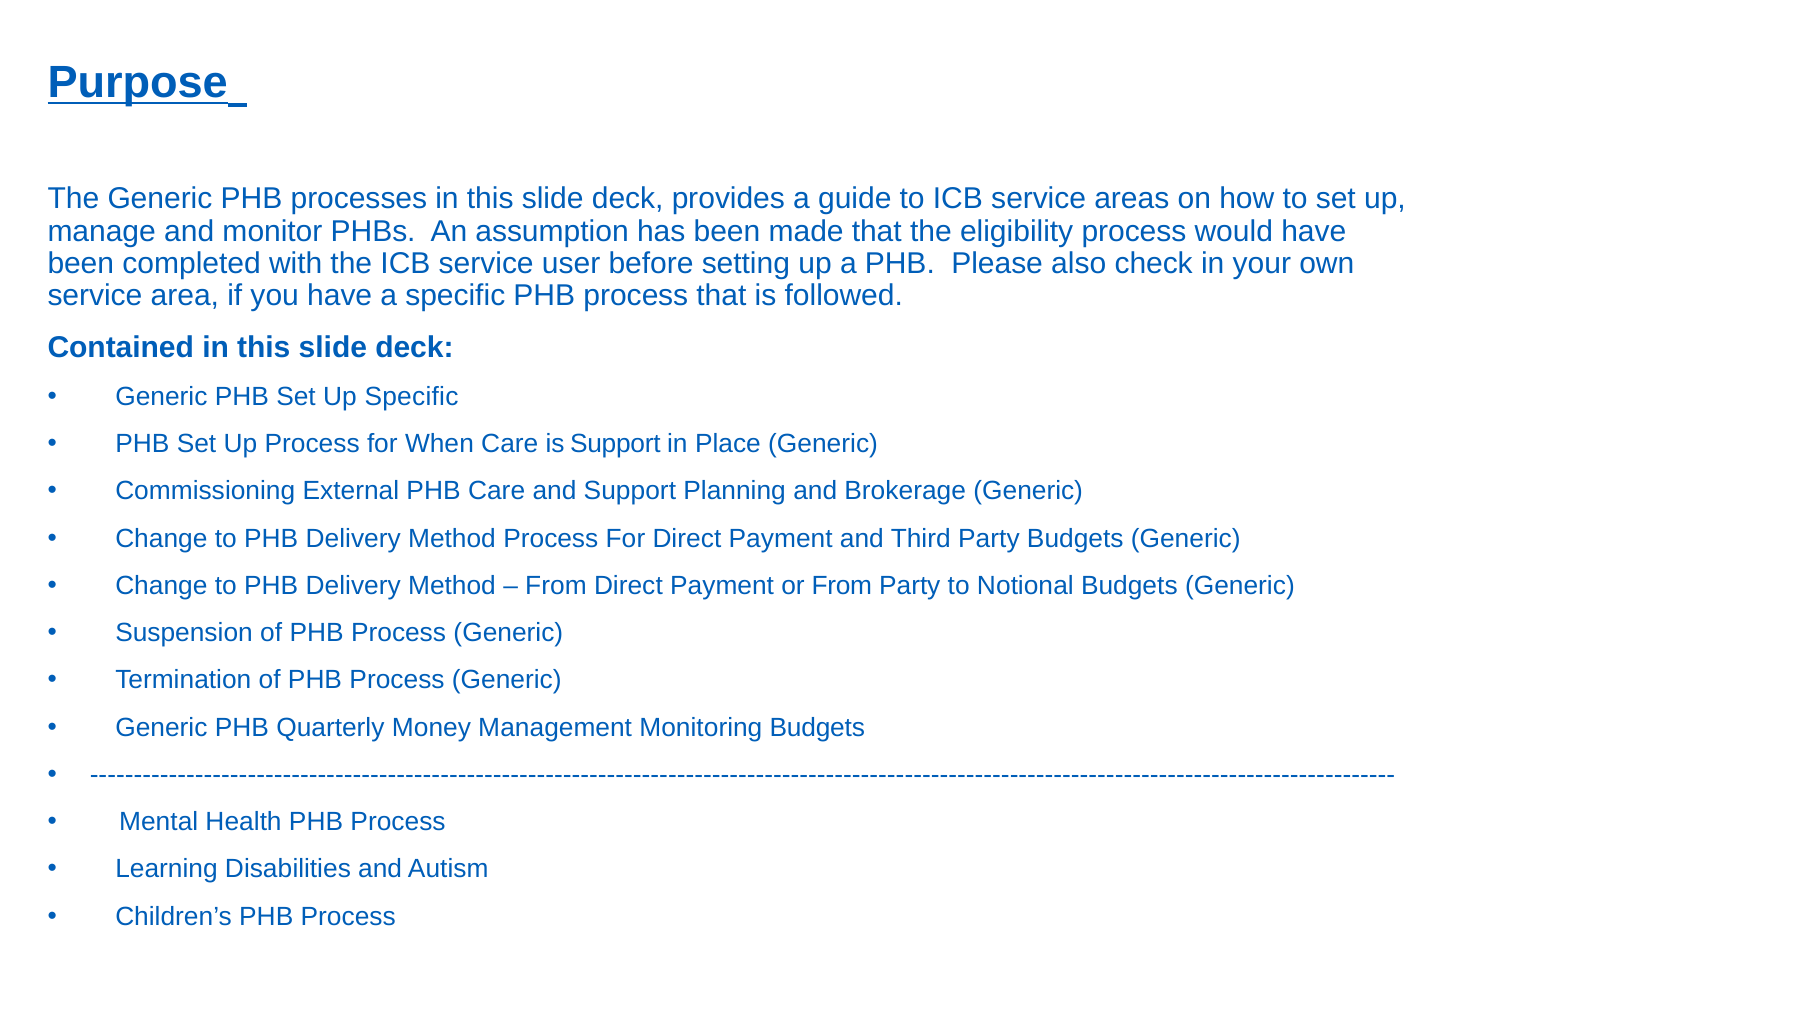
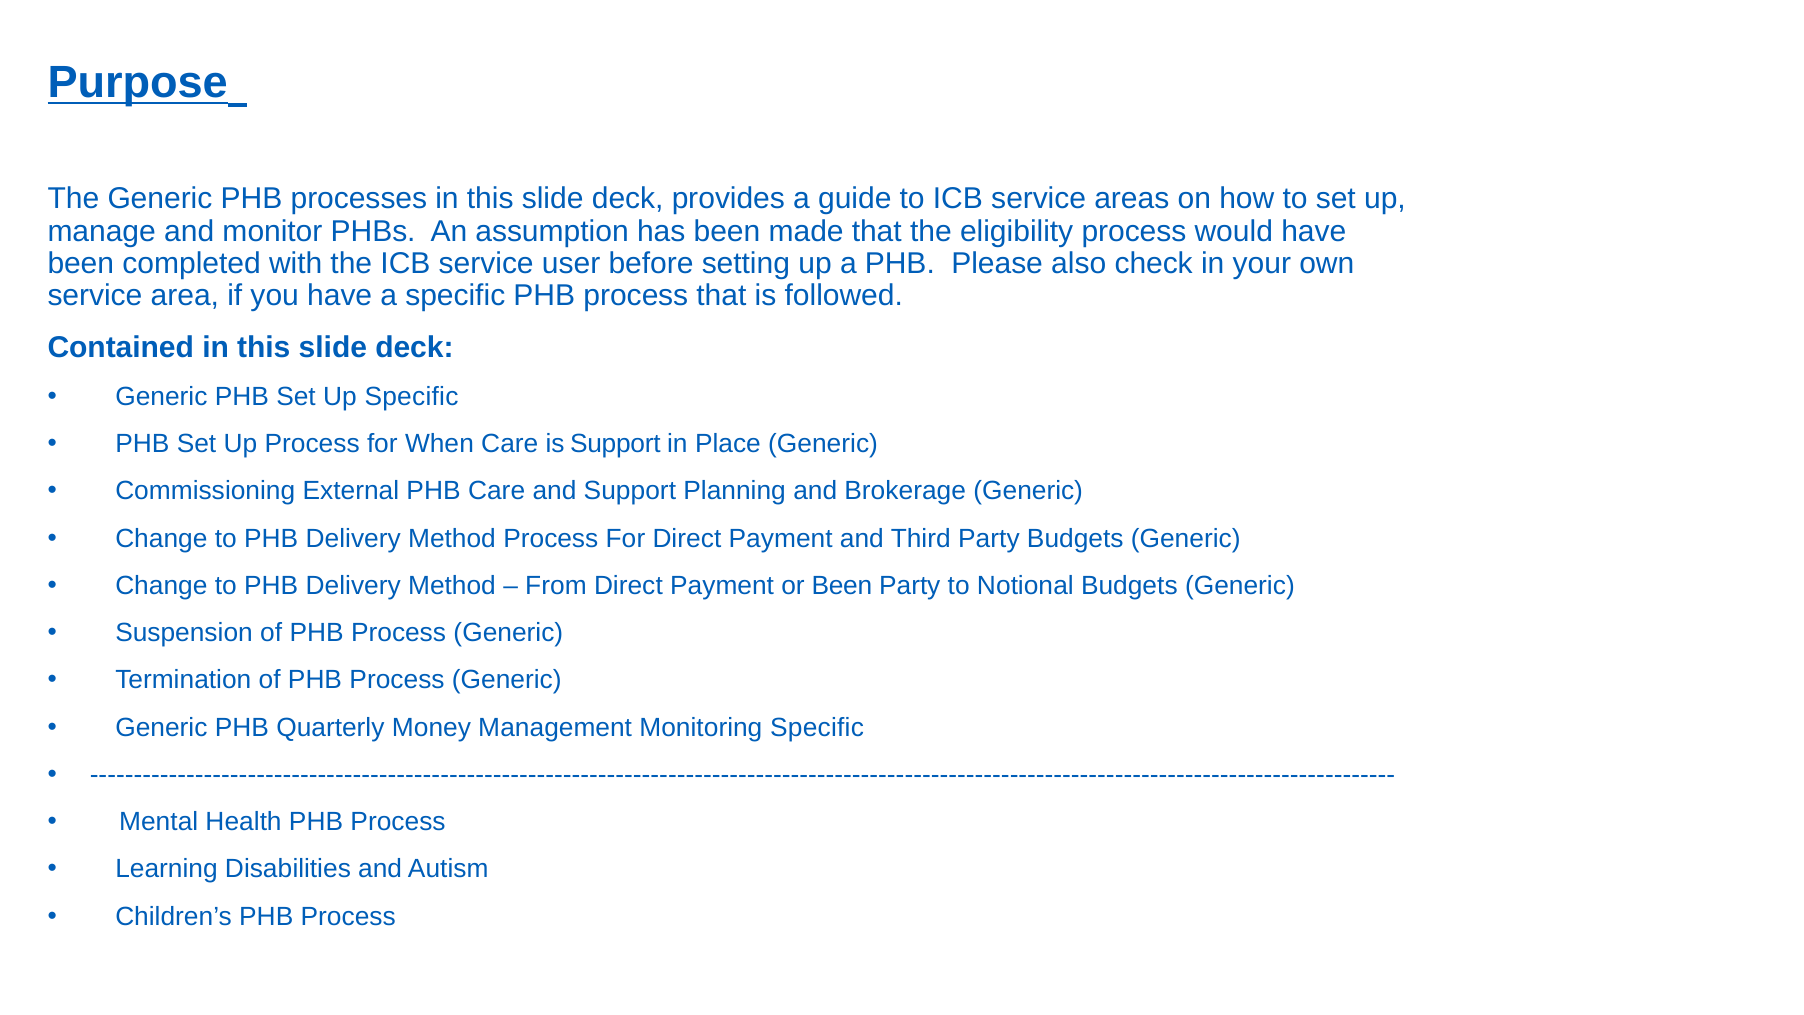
or From: From -> Been
Monitoring Budgets: Budgets -> Specific
